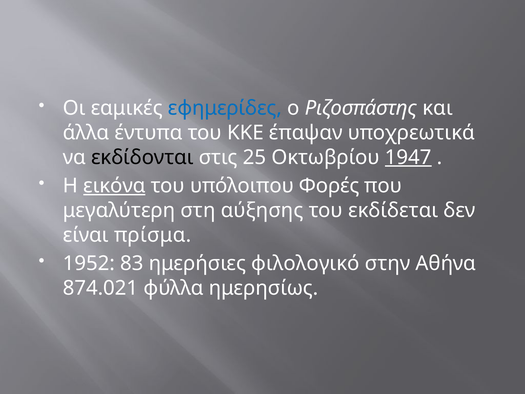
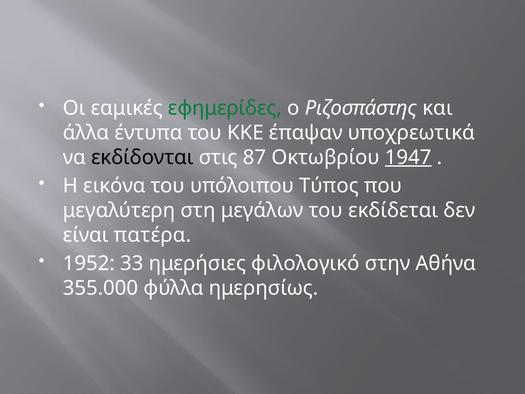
εφημερίδες colour: blue -> green
25: 25 -> 87
εικόνα underline: present -> none
Φορές: Φορές -> Τύπος
αύξησης: αύξησης -> μεγάλων
πρίσμα: πρίσμα -> πατέρα
83: 83 -> 33
874.021: 874.021 -> 355.000
